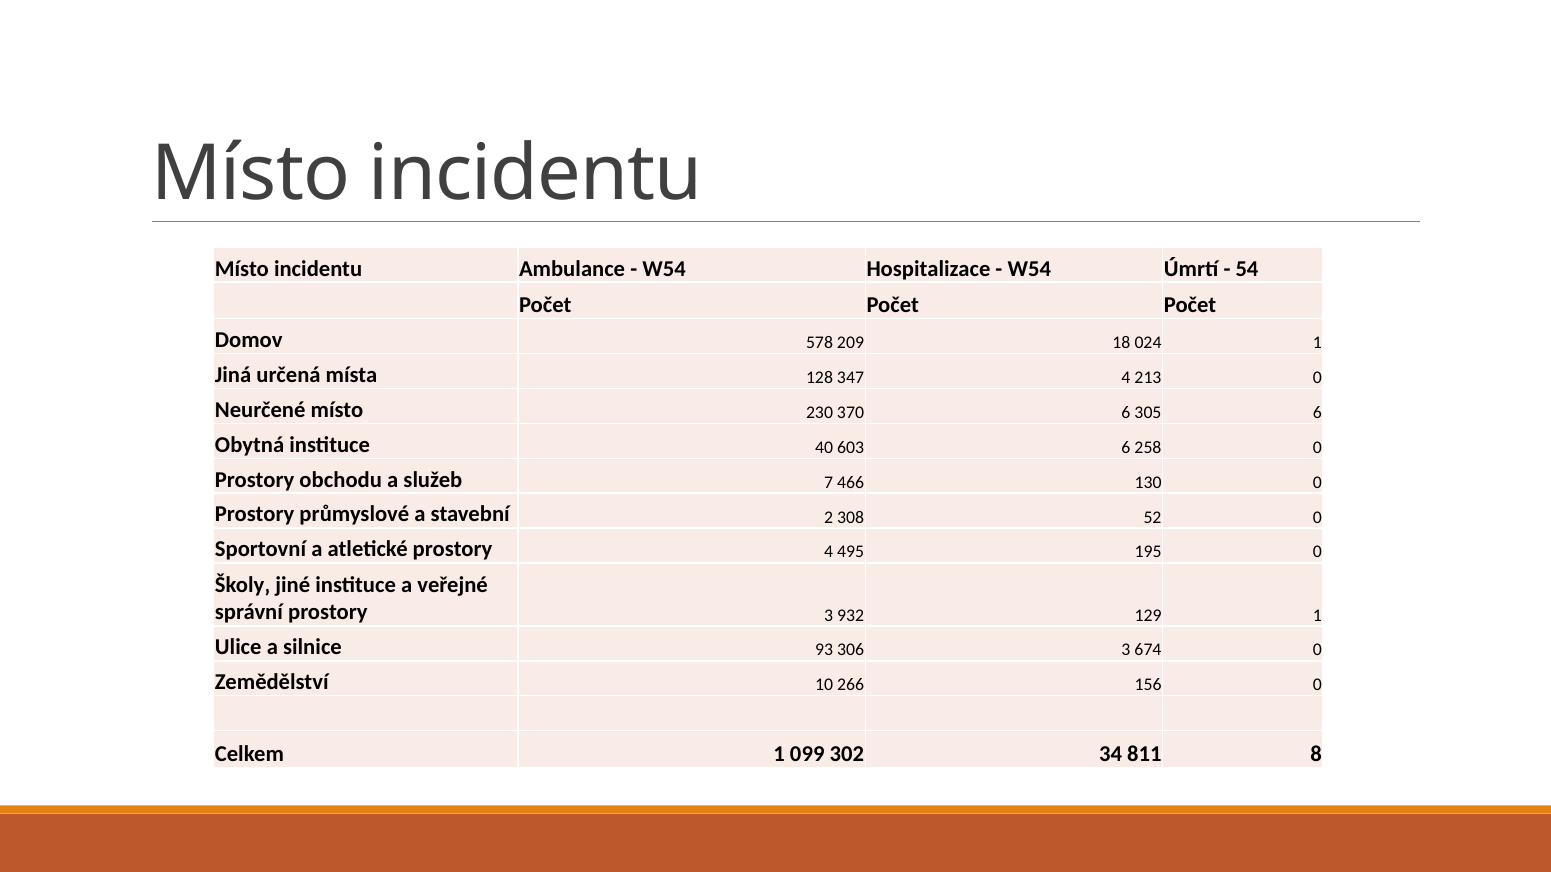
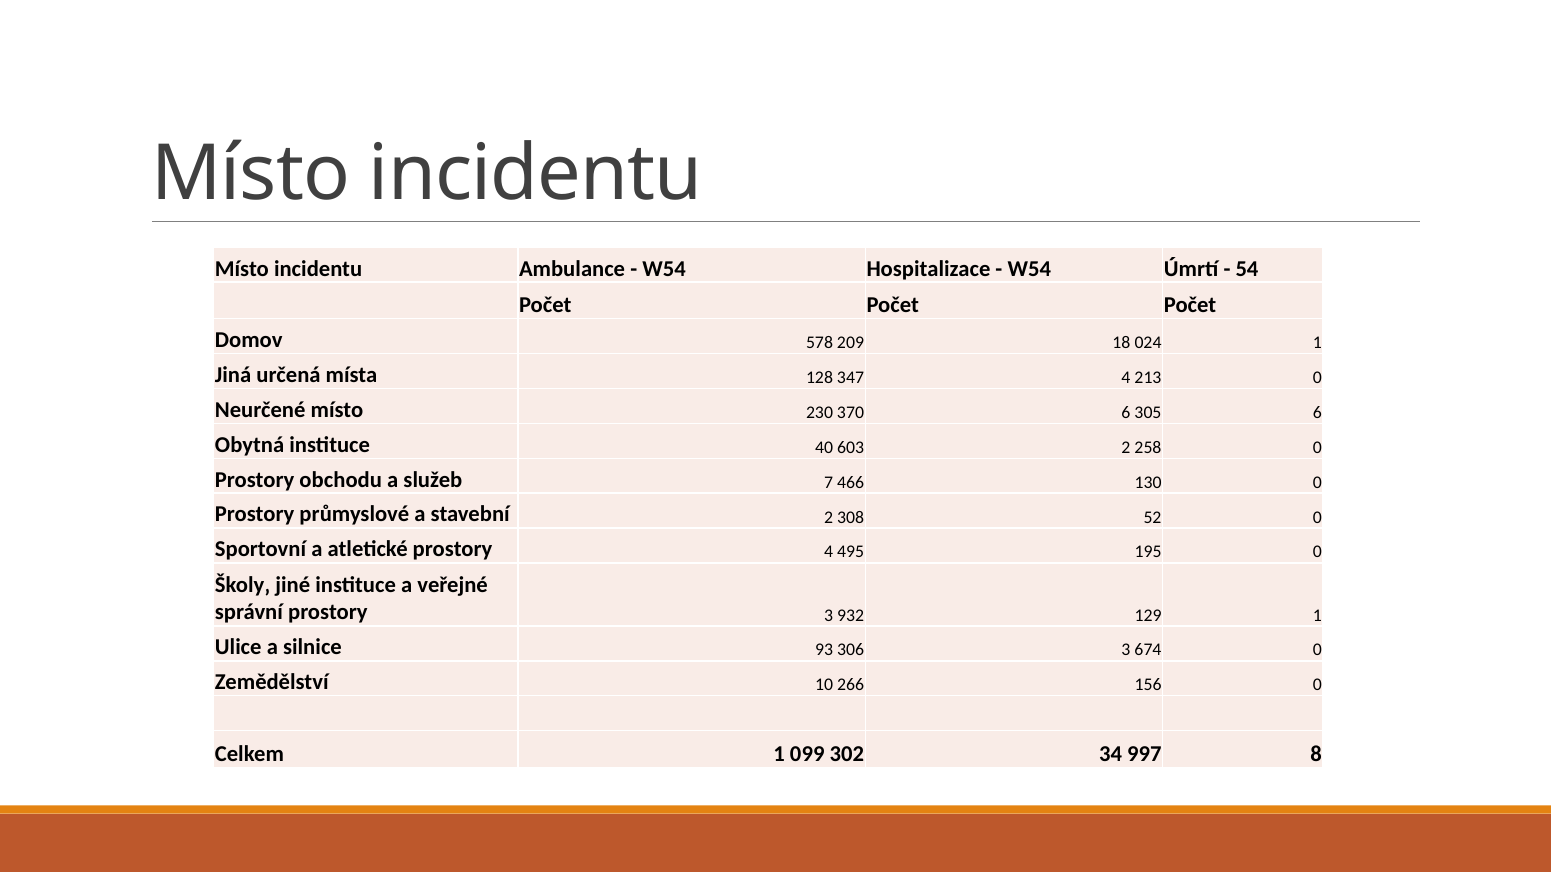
603 6: 6 -> 2
811: 811 -> 997
